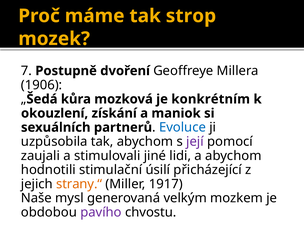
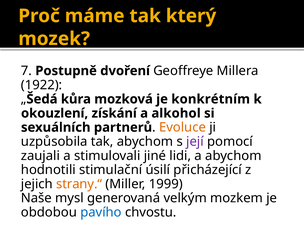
strop: strop -> který
1906: 1906 -> 1922
maniok: maniok -> alkohol
Evoluce colour: blue -> orange
1917: 1917 -> 1999
pavího colour: purple -> blue
